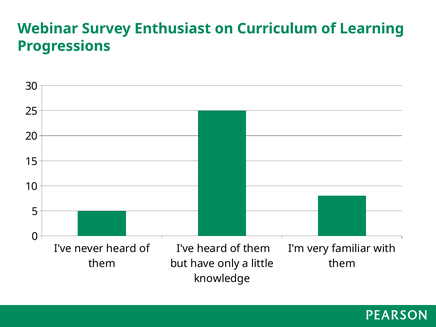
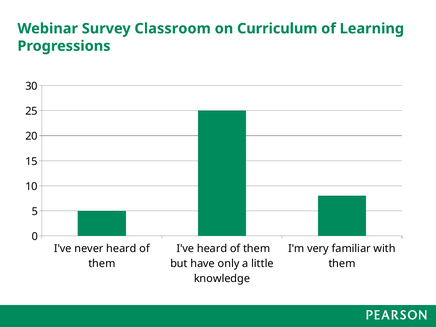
Enthusiast: Enthusiast -> Classroom
